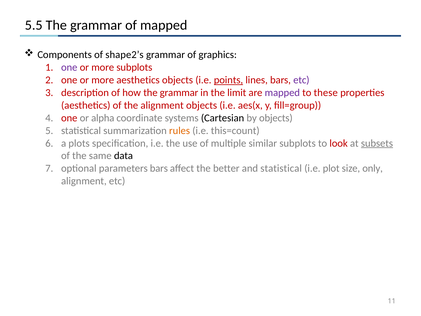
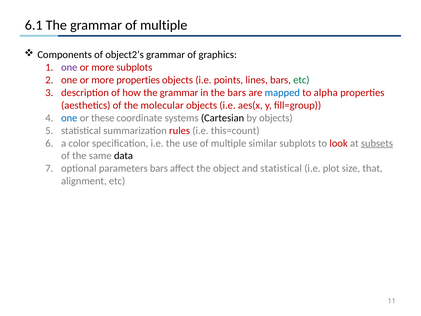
5.5: 5.5 -> 6.1
grammar of mapped: mapped -> multiple
shape2’s: shape2’s -> object2’s
more aesthetics: aesthetics -> properties
points underline: present -> none
etc at (301, 80) colour: purple -> green
the limit: limit -> bars
mapped at (282, 93) colour: purple -> blue
these: these -> alpha
the alignment: alignment -> molecular
one at (69, 118) colour: red -> blue
alpha: alpha -> these
rules colour: orange -> red
plots: plots -> color
better: better -> object
only: only -> that
